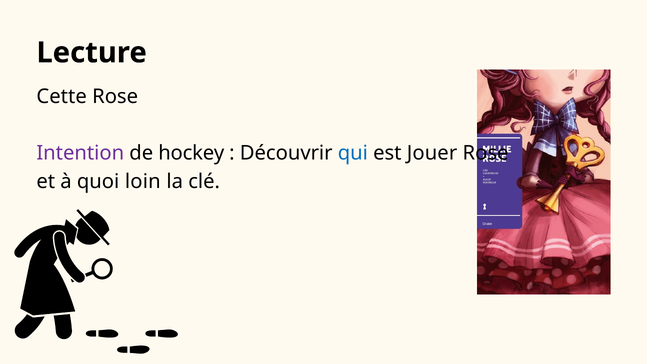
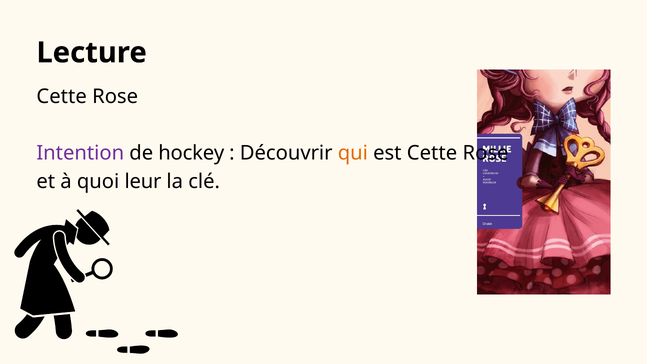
qui colour: blue -> orange
est Jouer: Jouer -> Cette
loin: loin -> leur
